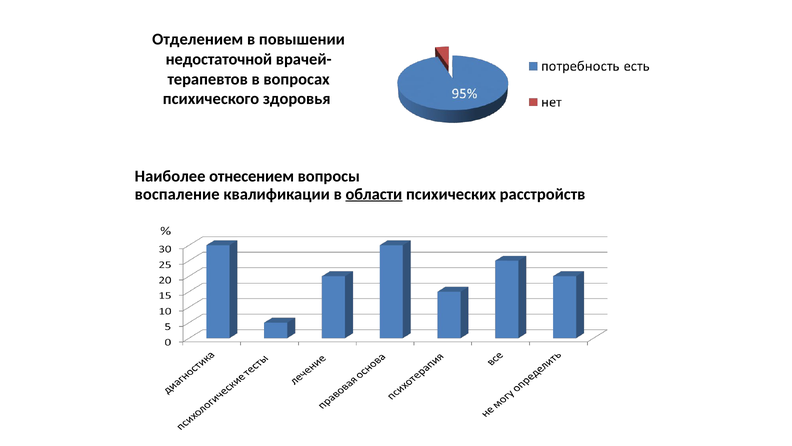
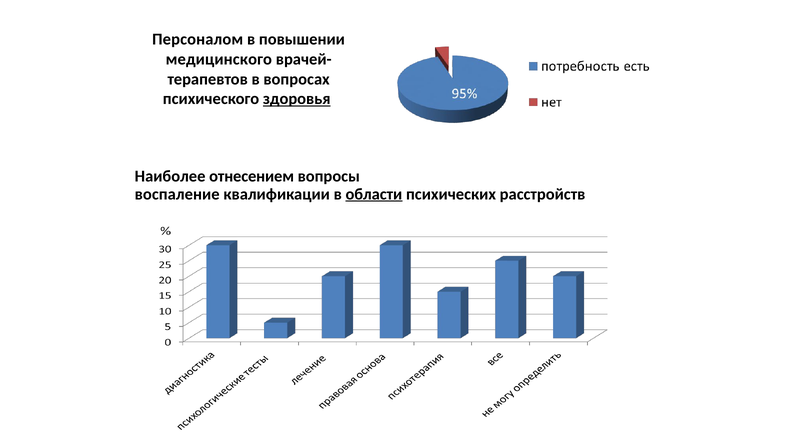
Отделением: Отделением -> Персоналом
недостаточной: недостаточной -> медицинского
здоровья underline: none -> present
